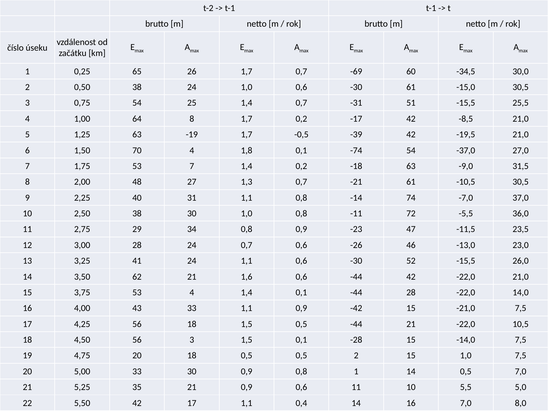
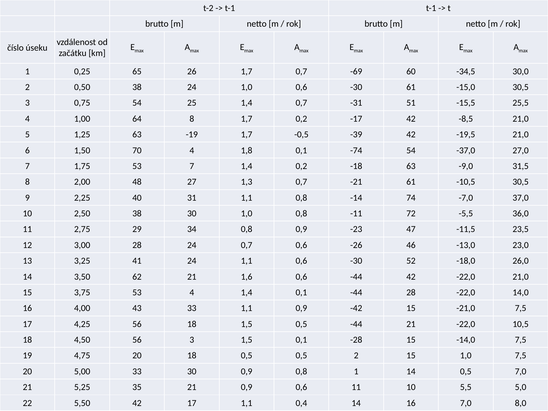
52 -15,5: -15,5 -> -18,0
